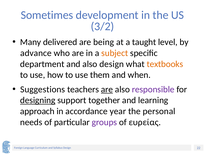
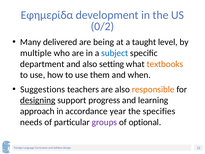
Sometimes: Sometimes -> Εφημερίδα
3/2: 3/2 -> 0/2
advance: advance -> multiple
subject colour: orange -> blue
also design: design -> setting
are at (107, 89) underline: present -> none
responsible colour: purple -> orange
together: together -> progress
personal: personal -> specifies
ευρείας: ευρείας -> optional
